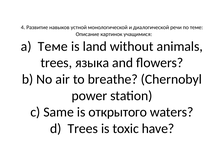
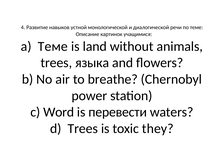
Same: Same -> Word
открытого: открытого -> перевести
have: have -> they
